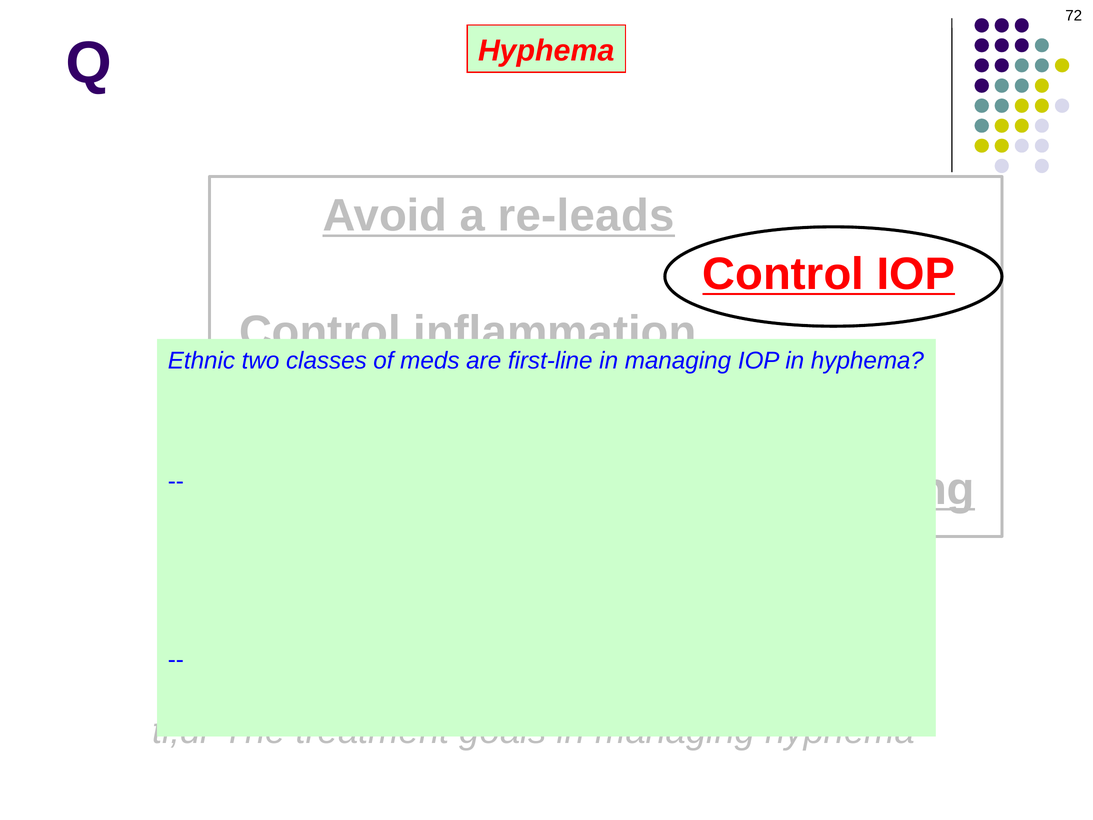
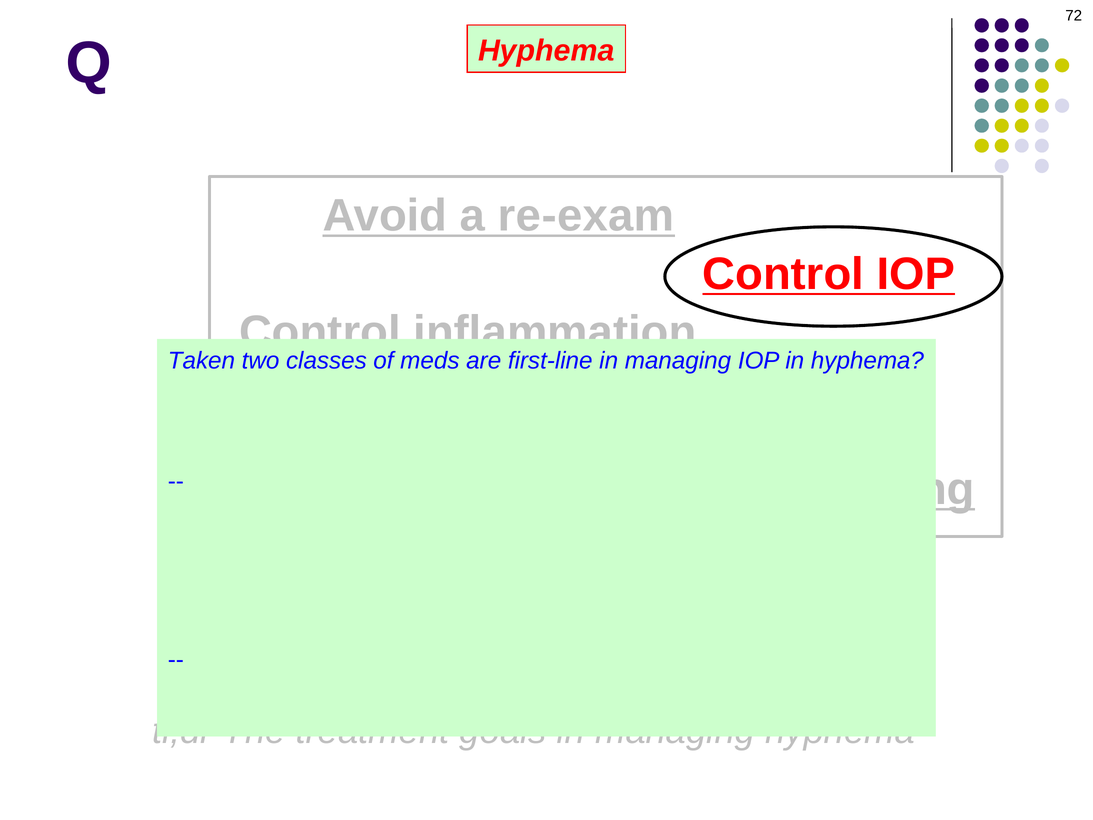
re-leads: re-leads -> re-exam
Ethnic: Ethnic -> Taken
